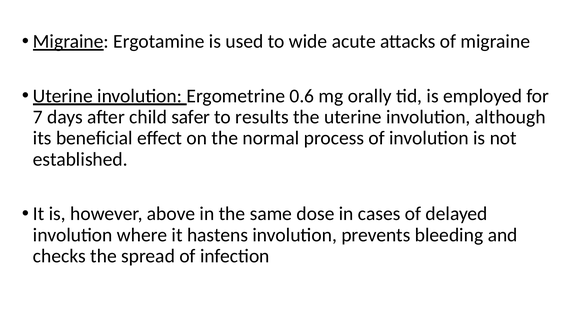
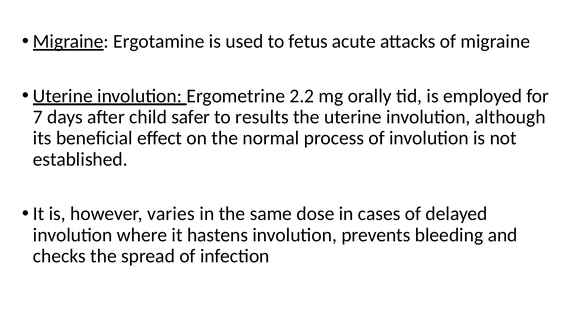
wide: wide -> fetus
0.6: 0.6 -> 2.2
above: above -> varies
